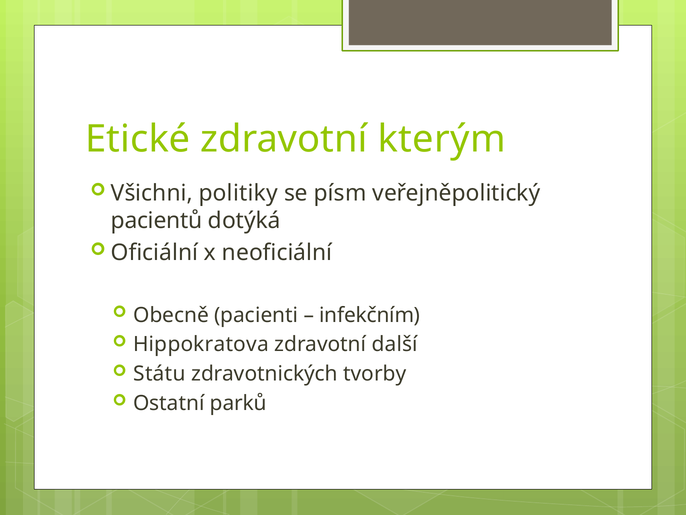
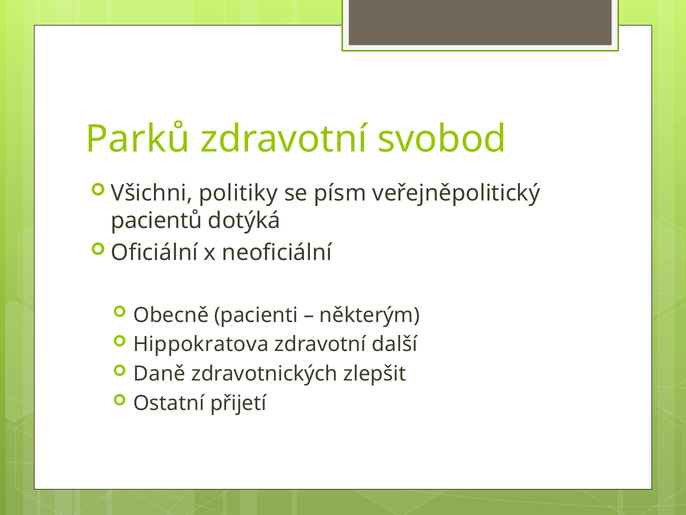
Etické: Etické -> Parků
kterým: kterým -> svobod
infekčním: infekčním -> některým
Státu: Státu -> Daně
tvorby: tvorby -> zlepšit
parků: parků -> přijetí
